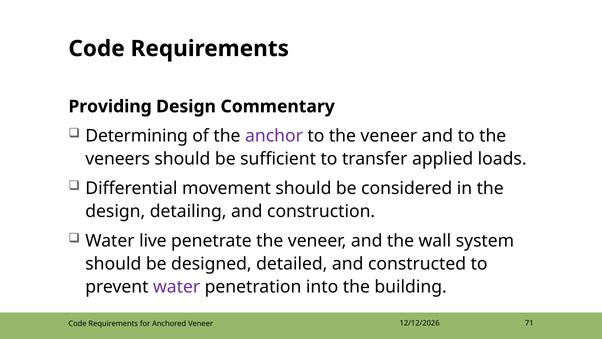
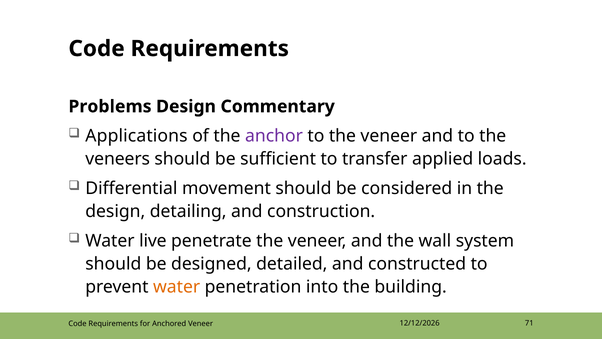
Providing: Providing -> Problems
Determining: Determining -> Applications
water at (177, 287) colour: purple -> orange
